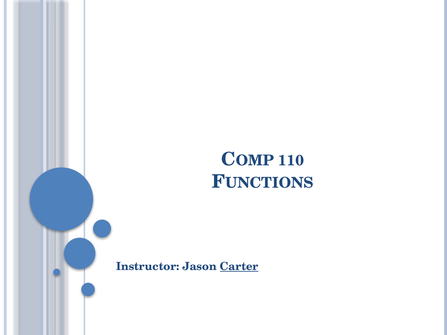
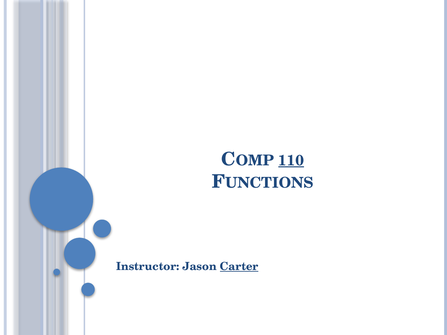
110 underline: none -> present
